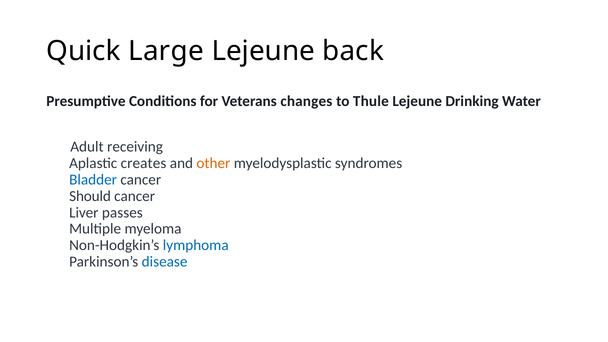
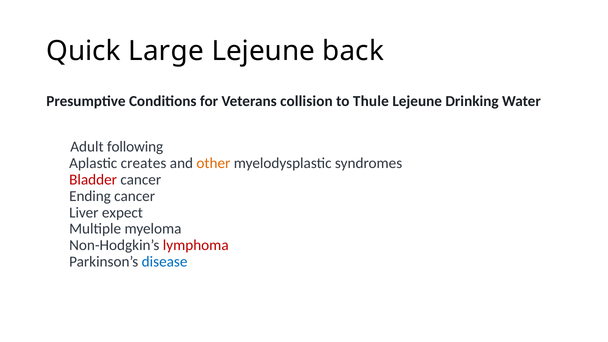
changes: changes -> collision
receiving: receiving -> following
Bladder colour: blue -> red
Should: Should -> Ending
passes: passes -> expect
lymphoma colour: blue -> red
